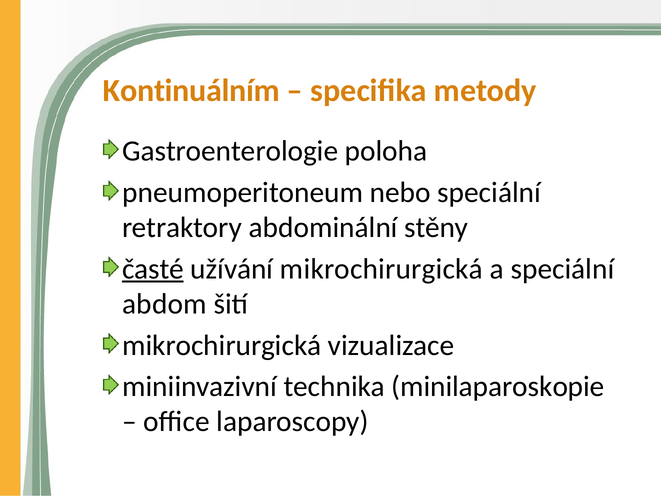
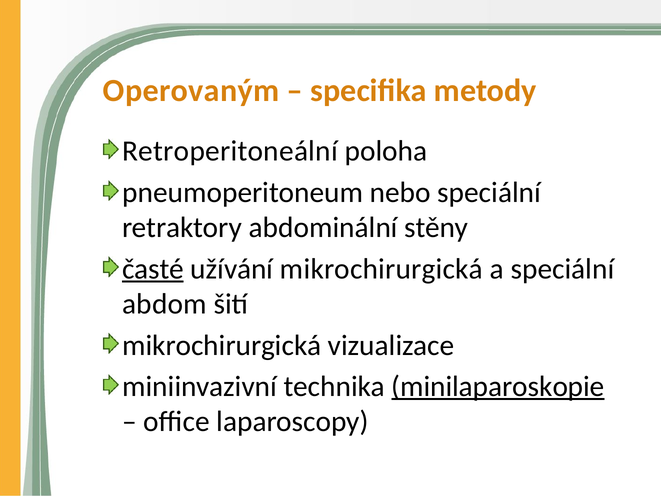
Kontinuálním: Kontinuálním -> Operovaným
Gastroenterologie: Gastroenterologie -> Retroperitoneální
minilaparoskopie underline: none -> present
